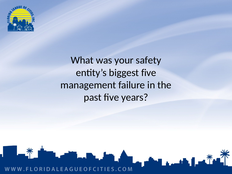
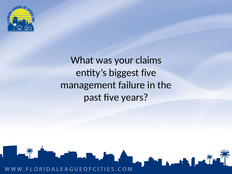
safety: safety -> claims
